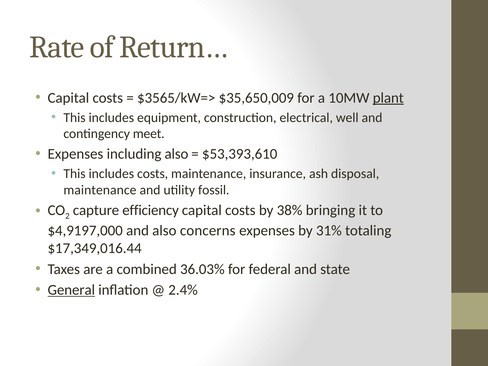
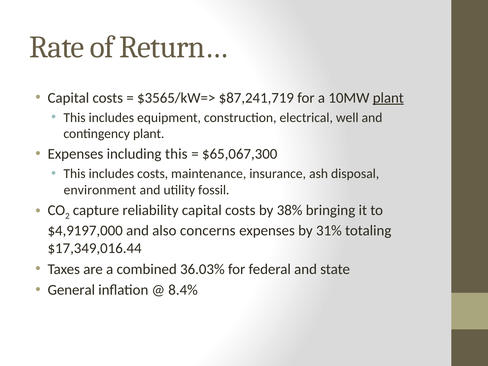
$35,650,009: $35,650,009 -> $87,241,719
contingency meet: meet -> plant
including also: also -> this
$53,393,610: $53,393,610 -> $65,067,300
maintenance at (100, 190): maintenance -> environment
efficiency: efficiency -> reliability
General underline: present -> none
2.4%: 2.4% -> 8.4%
